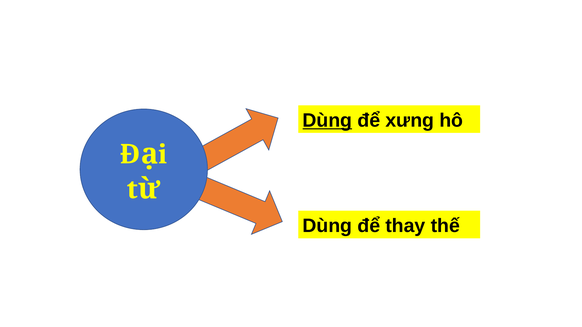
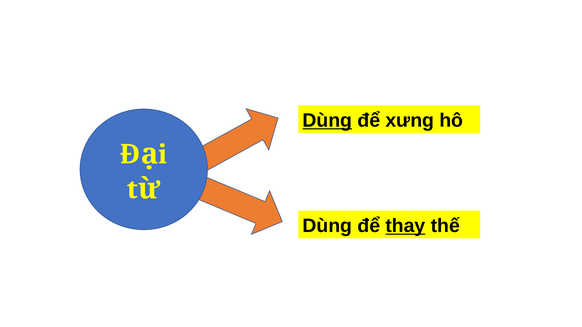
thay underline: none -> present
